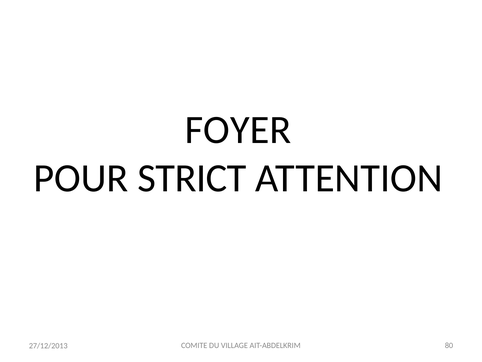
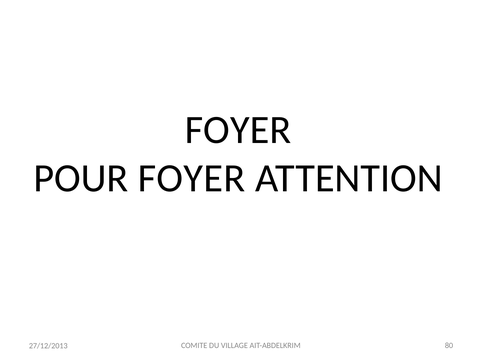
POUR STRICT: STRICT -> FOYER
